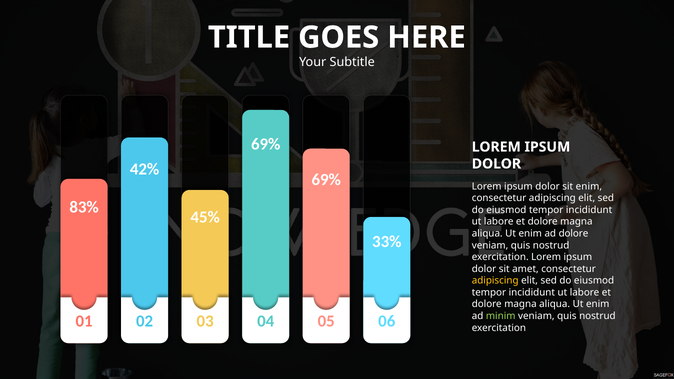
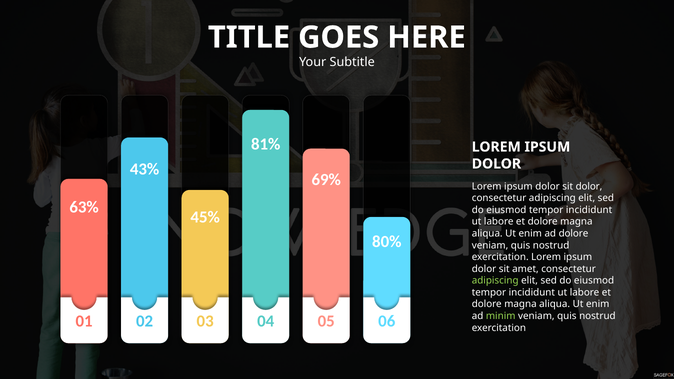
69% at (266, 144): 69% -> 81%
42%: 42% -> 43%
sit enim: enim -> dolor
83%: 83% -> 63%
33%: 33% -> 80%
adipiscing at (495, 281) colour: yellow -> light green
